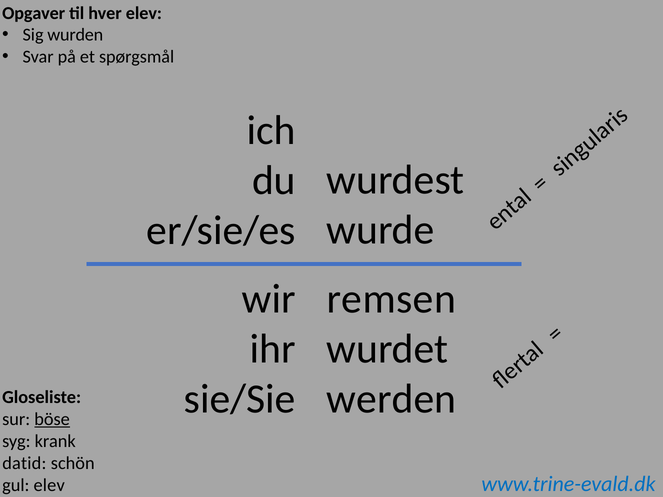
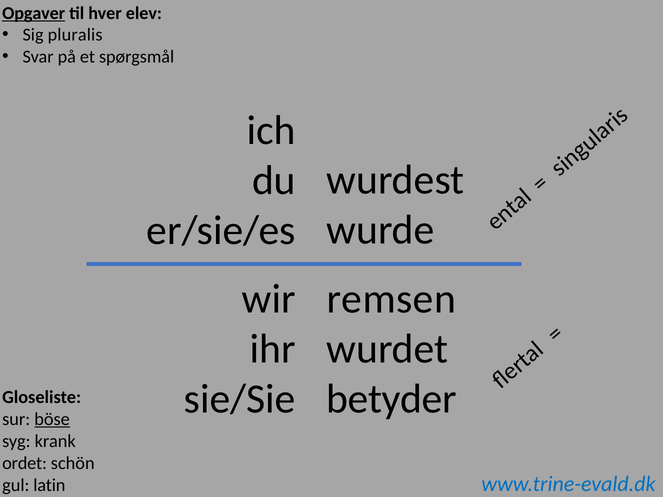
Opgaver underline: none -> present
wurden: wurden -> pluralis
werden: werden -> betyder
datid: datid -> ordet
gul elev: elev -> latin
